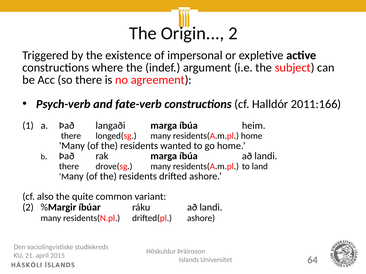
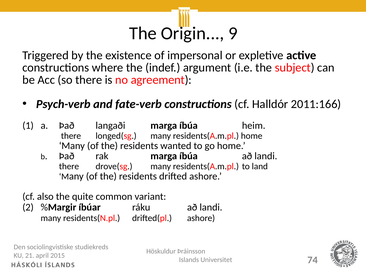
Origin 2: 2 -> 9
64: 64 -> 74
